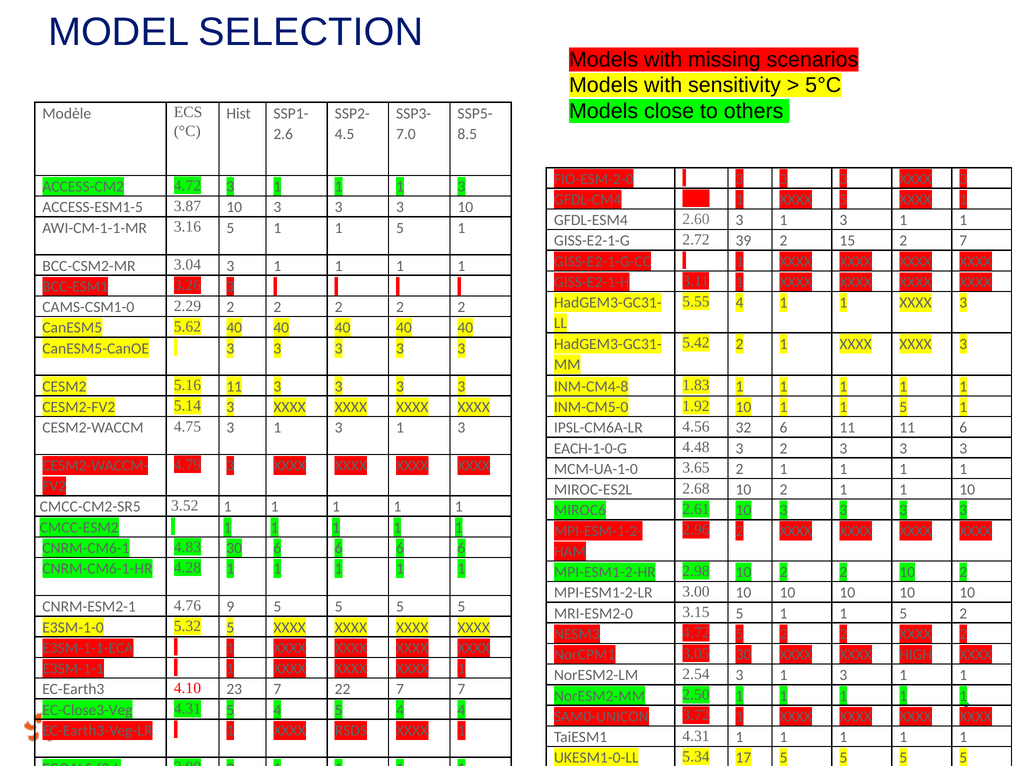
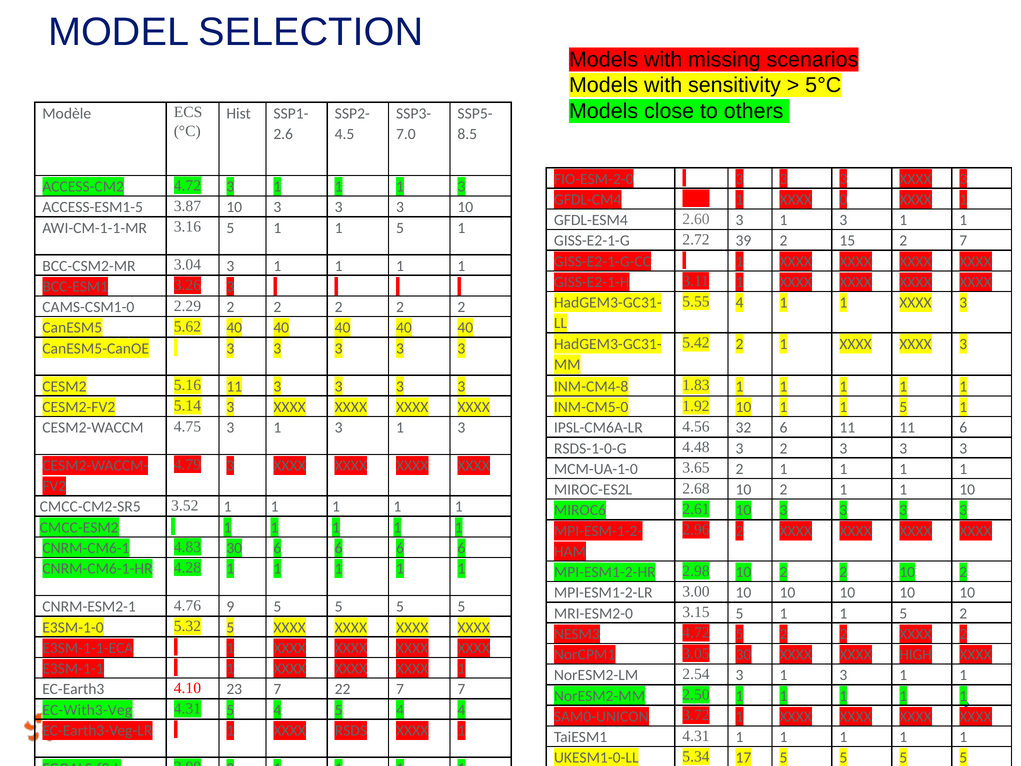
XXXX 5: 5 -> 0
EACH-1-0-G: EACH-1-0-G -> RSDS-1-0-G
EC-Close3-Veg: EC-Close3-Veg -> EC-With3-Veg
